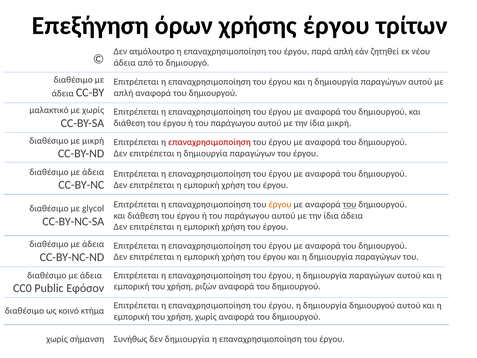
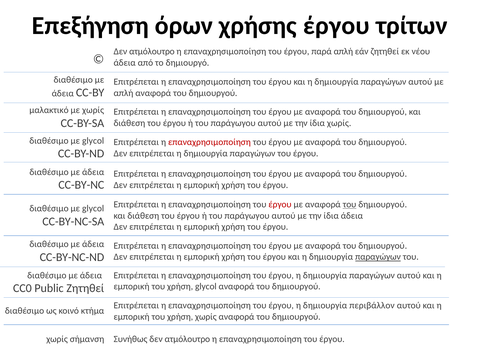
ίδια μικρή: μικρή -> χωρίς
μικρή at (93, 141): μικρή -> glycol
έργου at (280, 204) colour: orange -> red
παραγώγων at (378, 257) underline: none -> present
χρήση ριζών: ριζών -> glycol
Public Εφόσον: Εφόσον -> Ζητηθεί
δημιουργία δημιουργού: δημιουργού -> περιβάλλον
Συνήθως δεν δημιουργία: δημιουργία -> ατμόλουτρο
